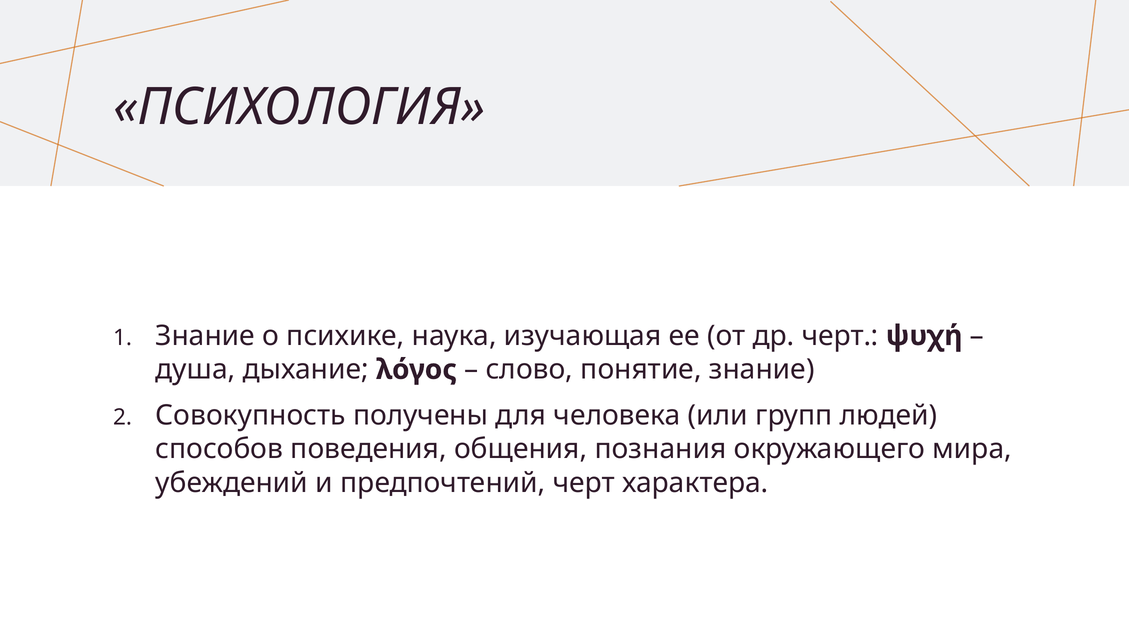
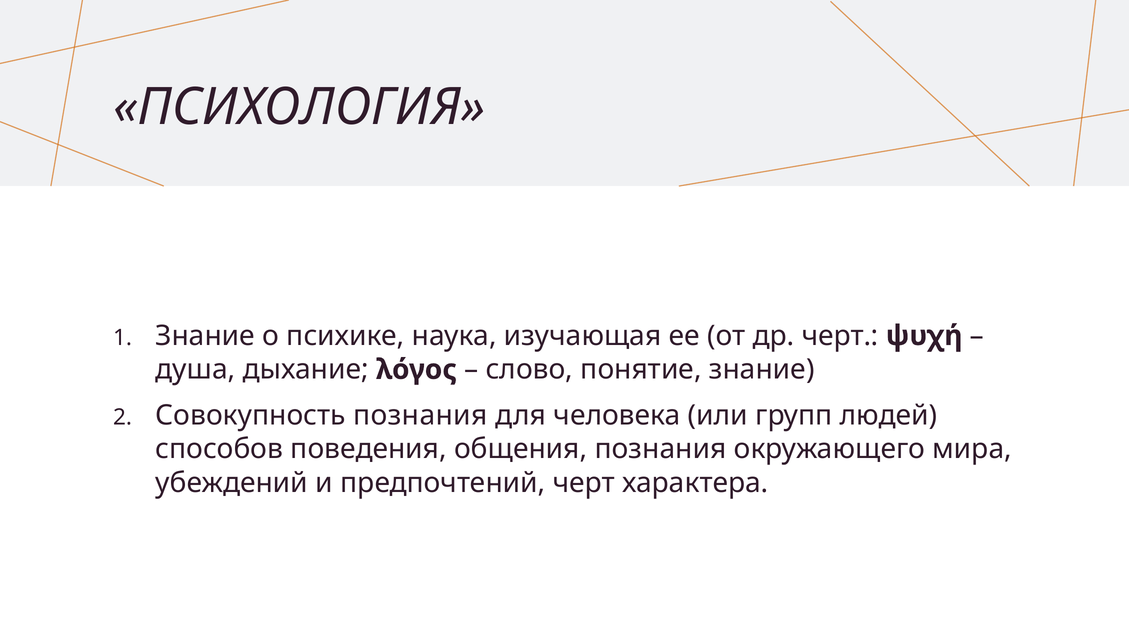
Совокупность получены: получены -> познания
